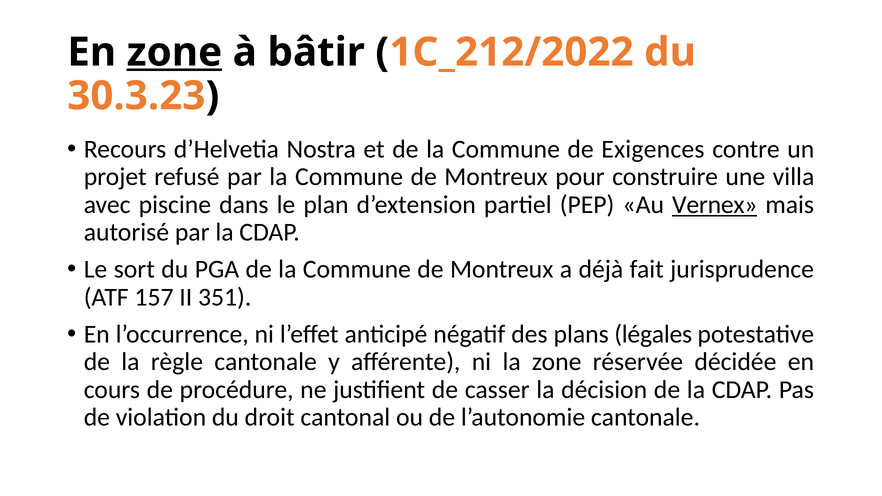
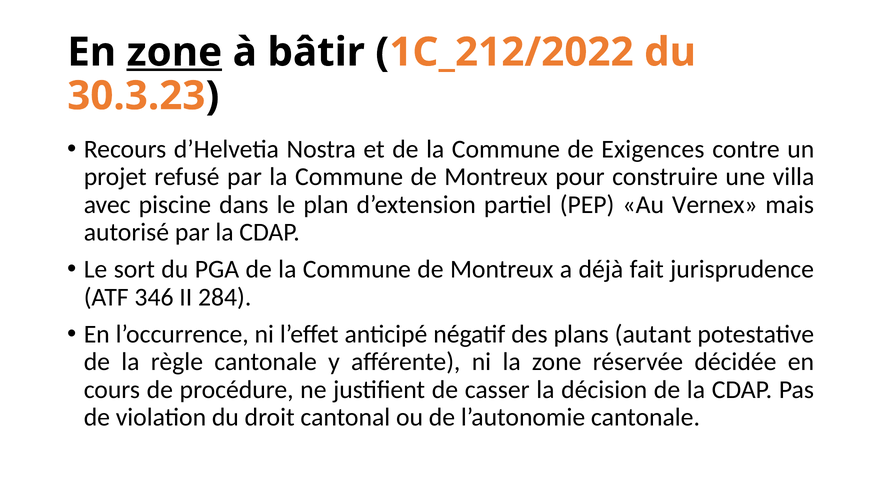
Vernex underline: present -> none
157: 157 -> 346
351: 351 -> 284
légales: légales -> autant
